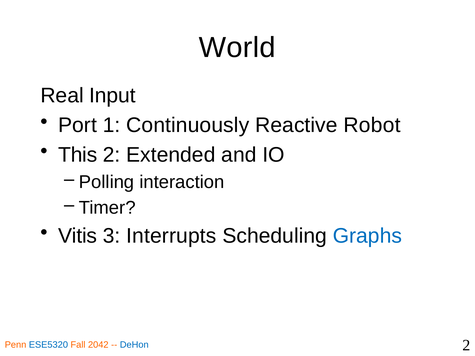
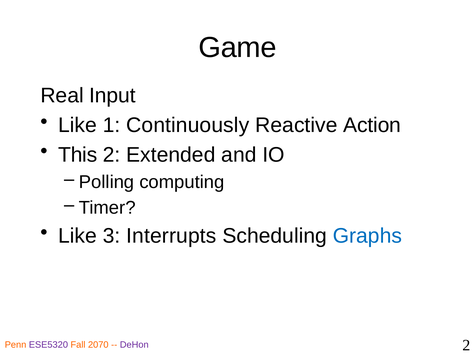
World: World -> Game
Port at (78, 125): Port -> Like
Robot: Robot -> Action
interaction: interaction -> computing
Vitis at (78, 236): Vitis -> Like
ESE5320 colour: blue -> purple
2042: 2042 -> 2070
DeHon colour: blue -> purple
